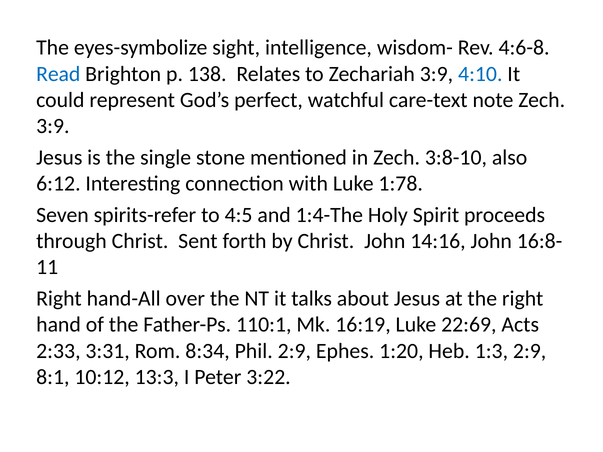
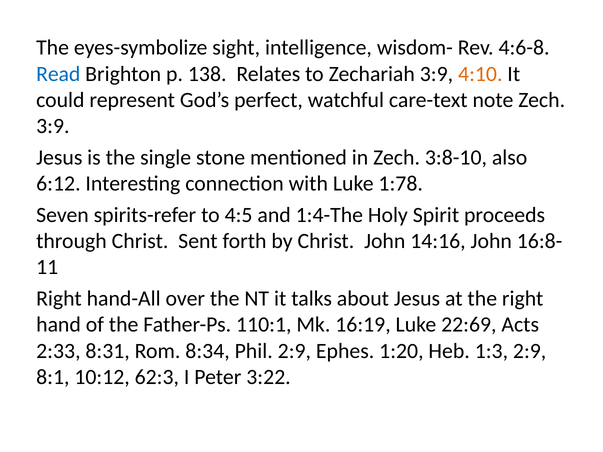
4:10 colour: blue -> orange
3:31: 3:31 -> 8:31
13:3: 13:3 -> 62:3
